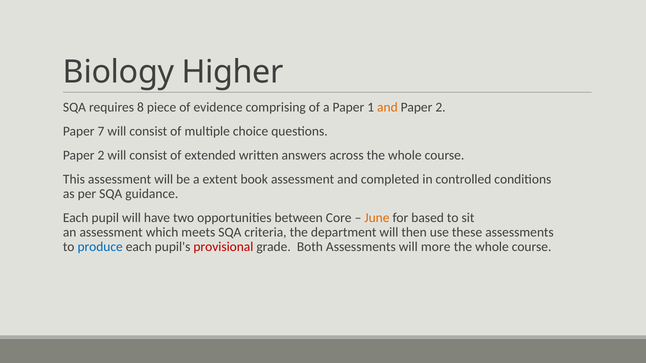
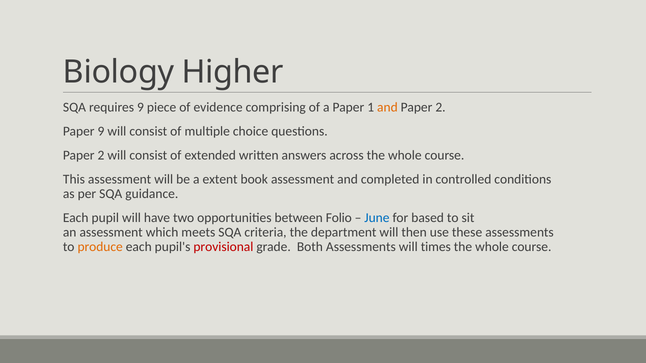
requires 8: 8 -> 9
Paper 7: 7 -> 9
Core: Core -> Folio
June colour: orange -> blue
produce colour: blue -> orange
more: more -> times
